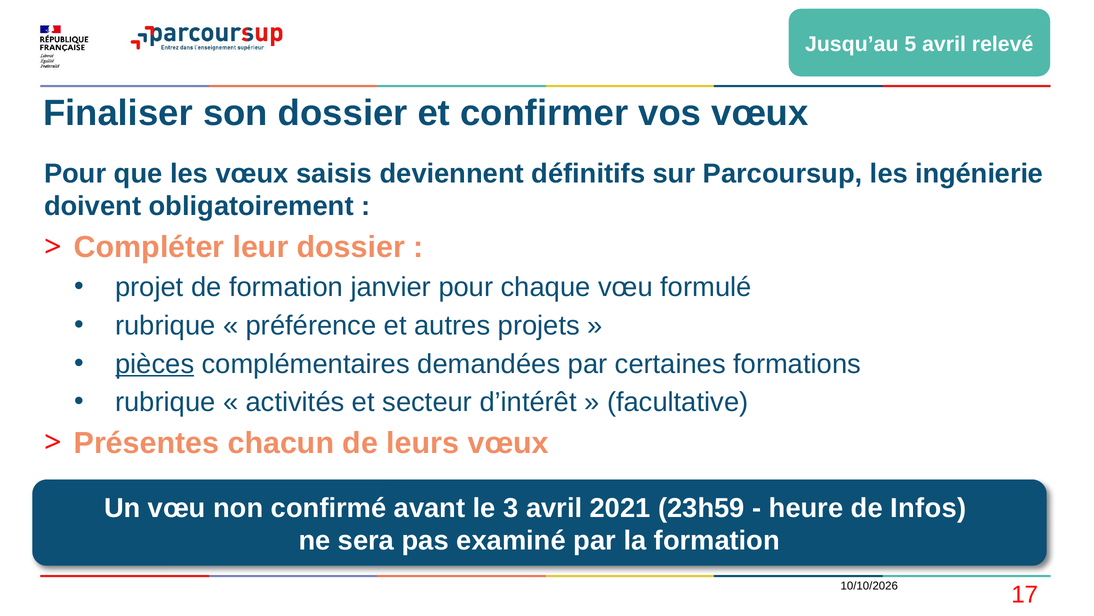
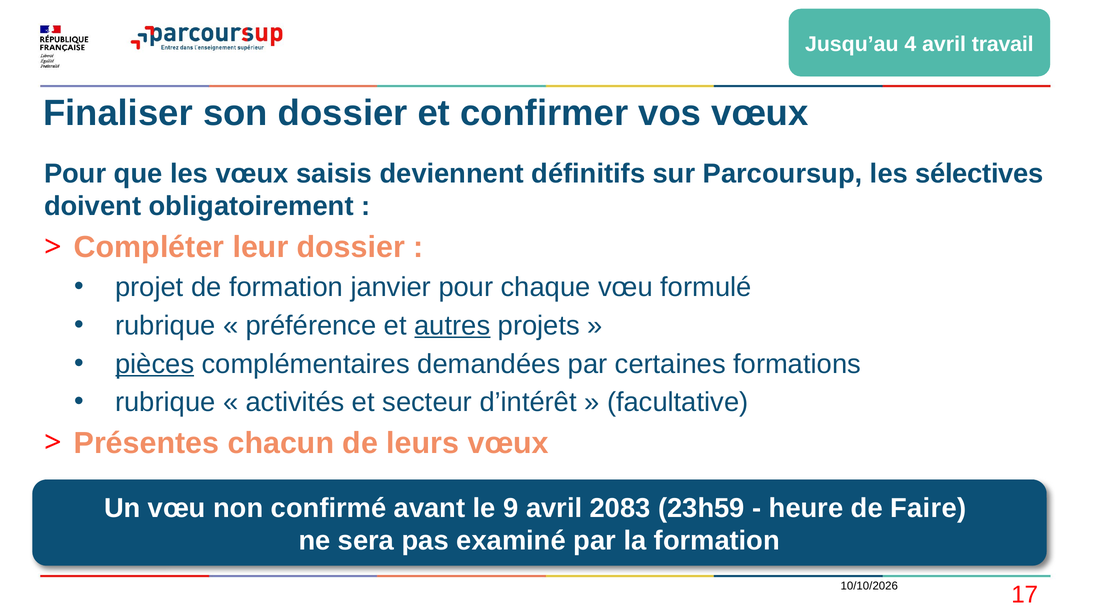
5: 5 -> 4
relevé: relevé -> travail
ingénierie: ingénierie -> sélectives
autres underline: none -> present
3: 3 -> 9
2021: 2021 -> 2083
Infos: Infos -> Faire
